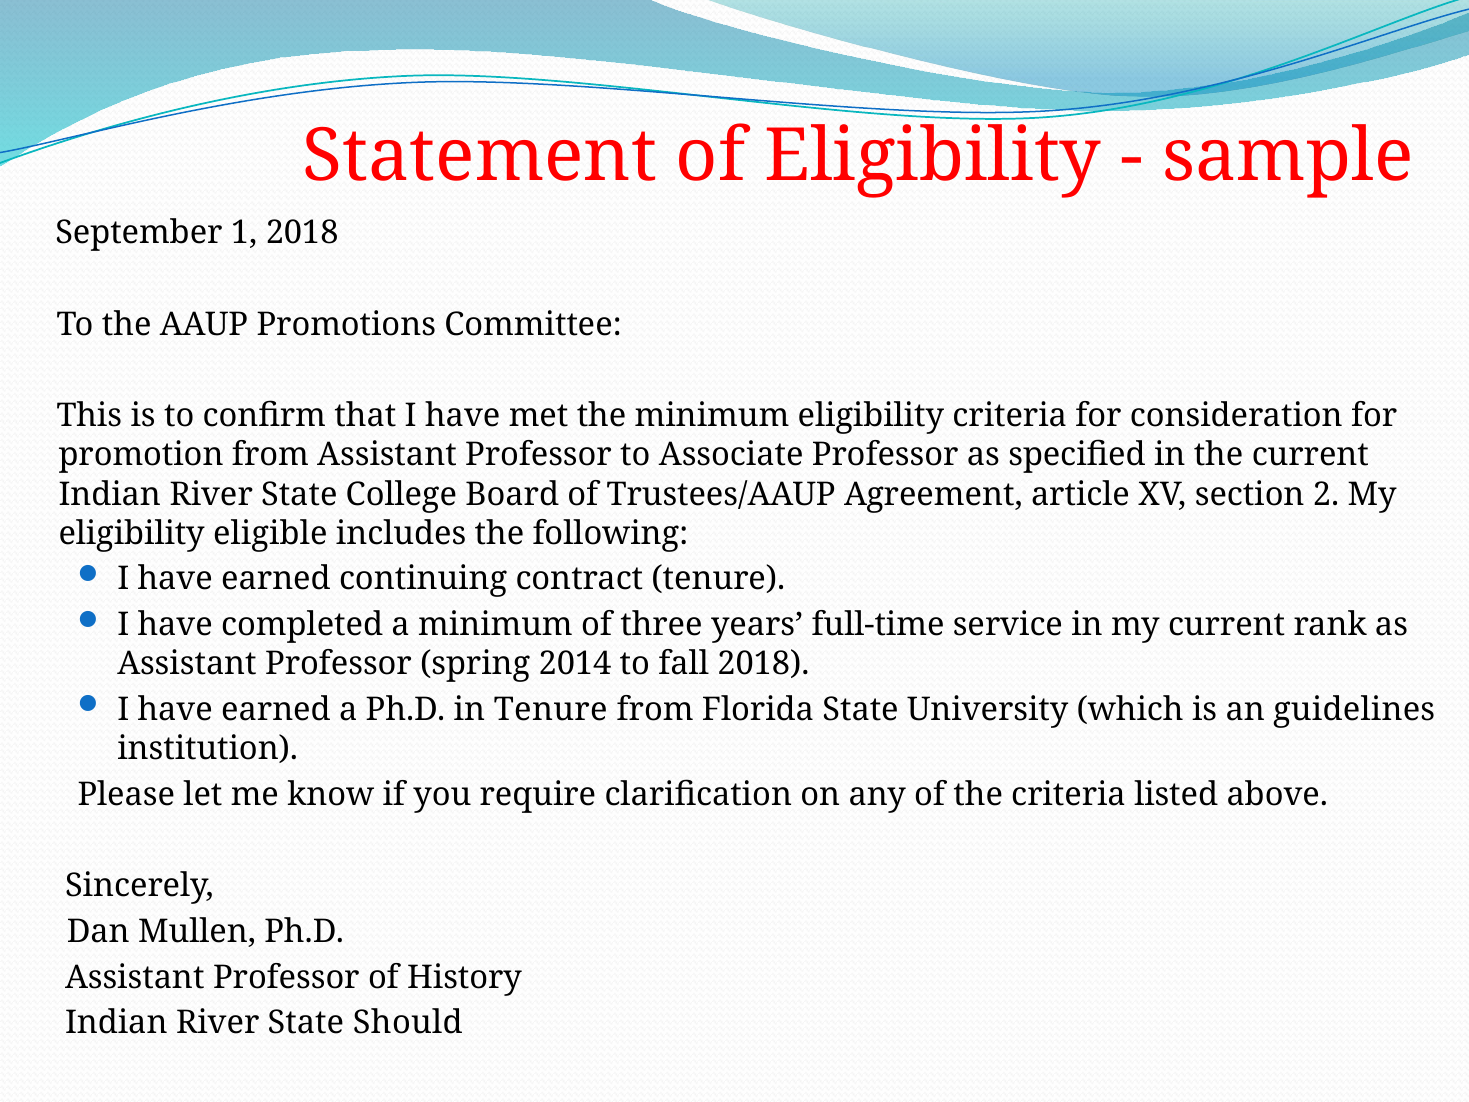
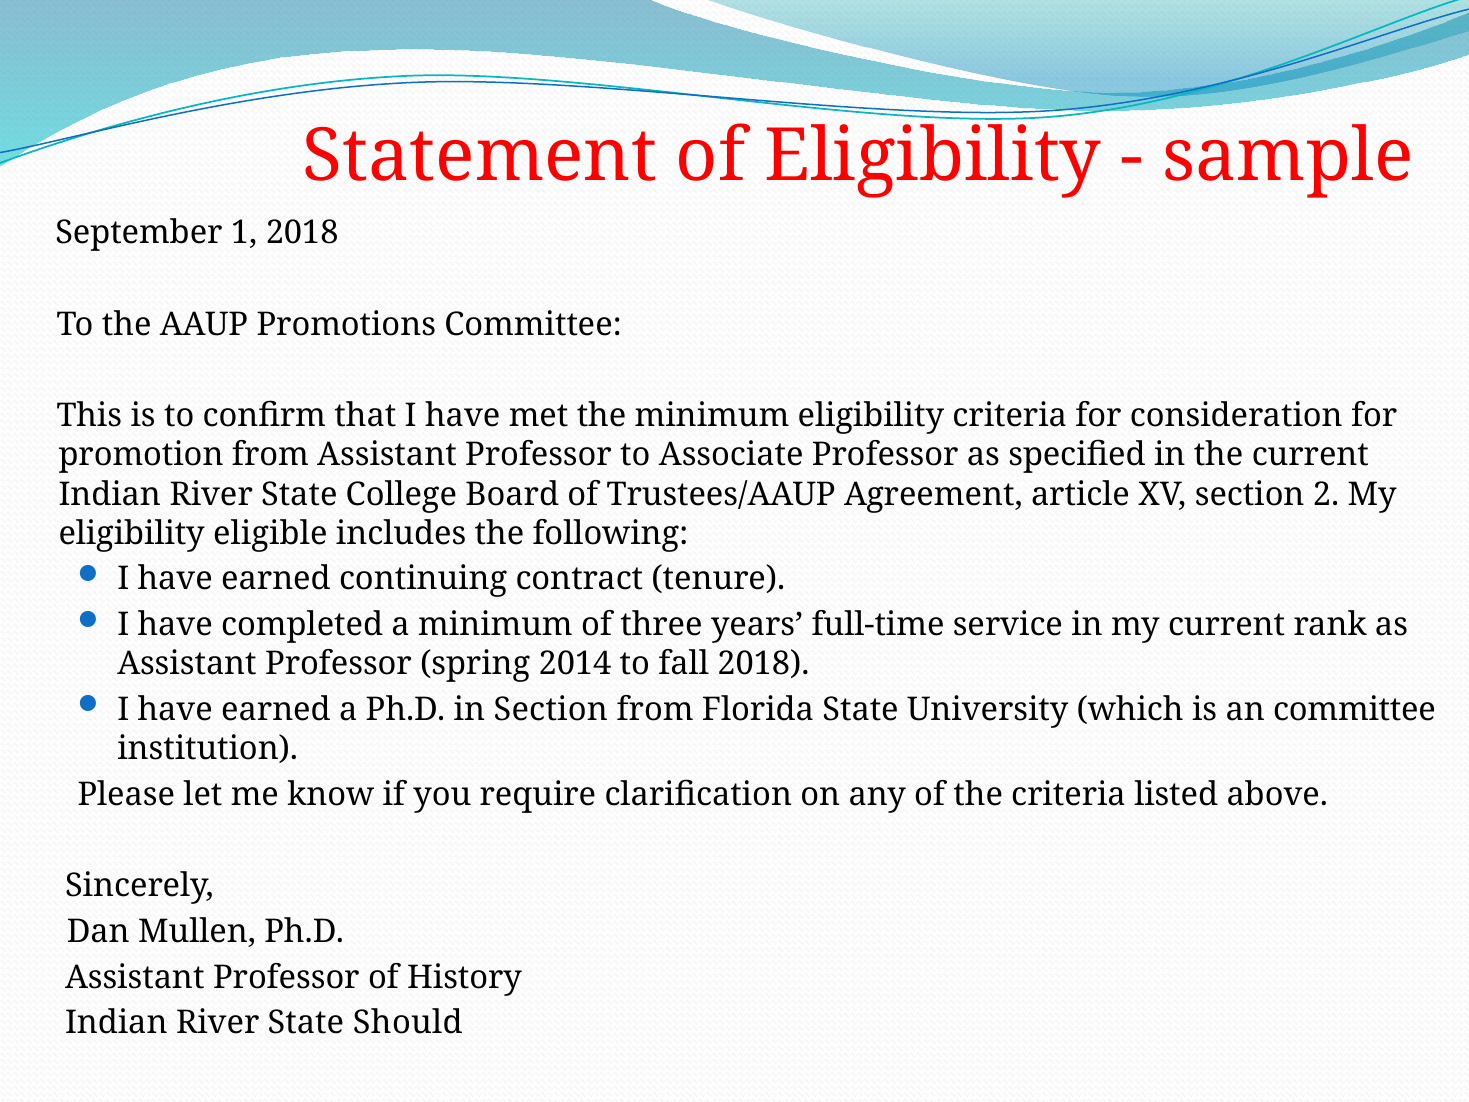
in Tenure: Tenure -> Section
an guidelines: guidelines -> committee
